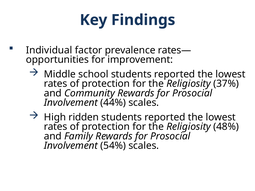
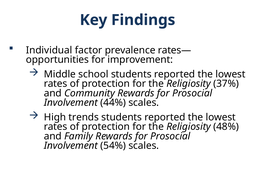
ridden: ridden -> trends
